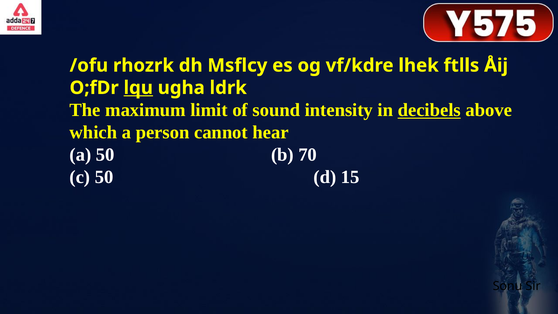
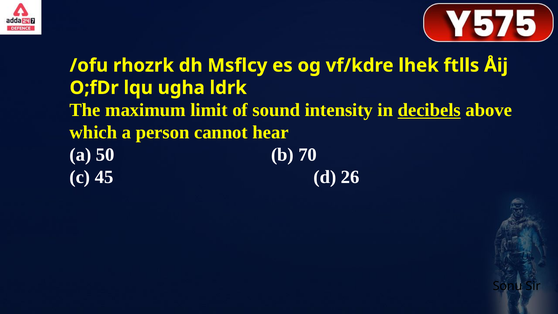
lqu underline: present -> none
c 50: 50 -> 45
15: 15 -> 26
